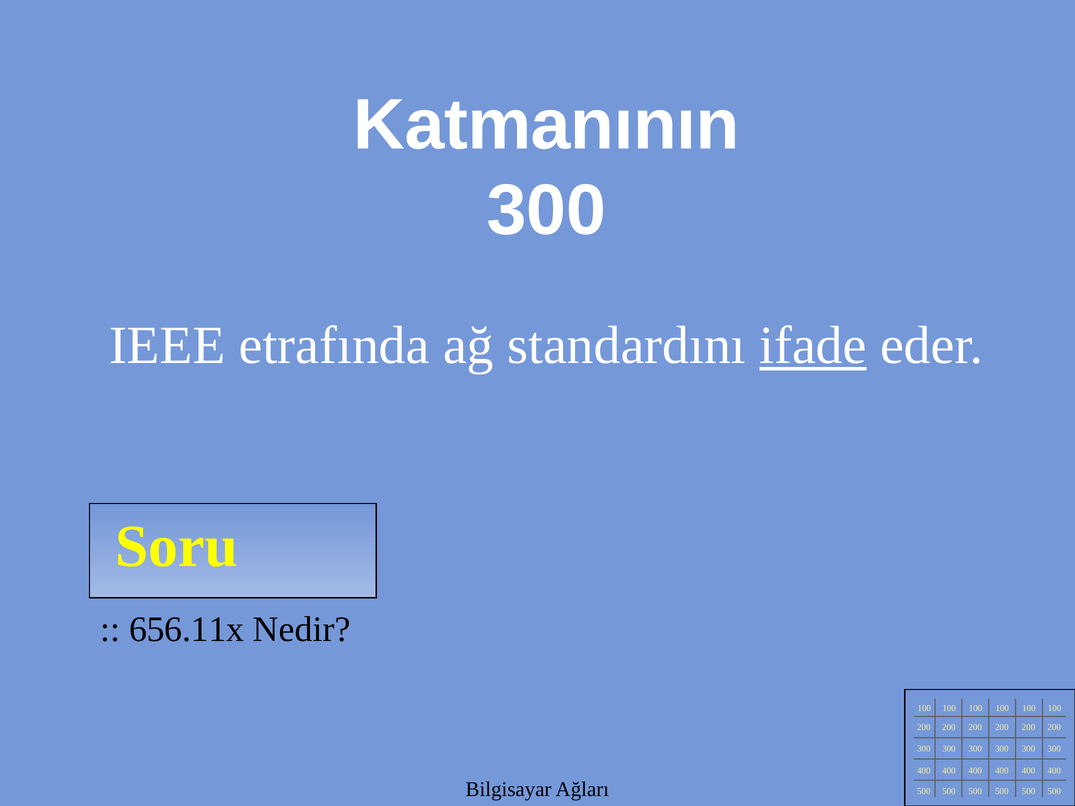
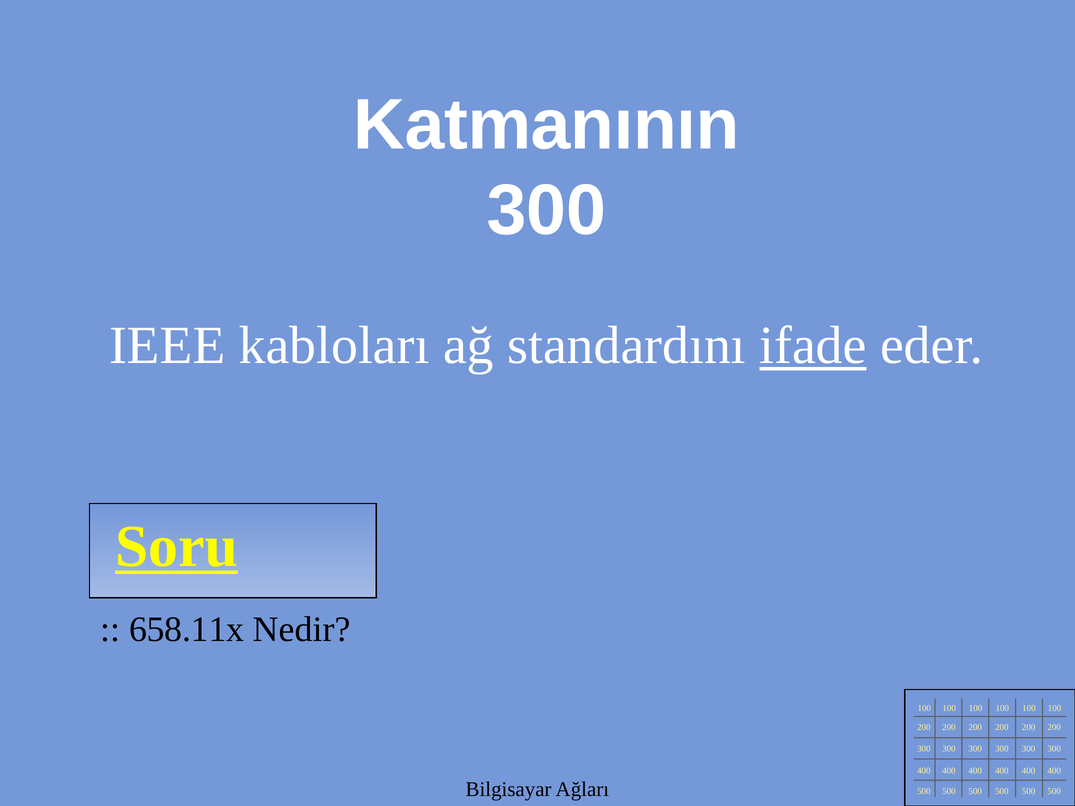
etrafında: etrafında -> kabloları
Soru underline: none -> present
656.11x: 656.11x -> 658.11x
